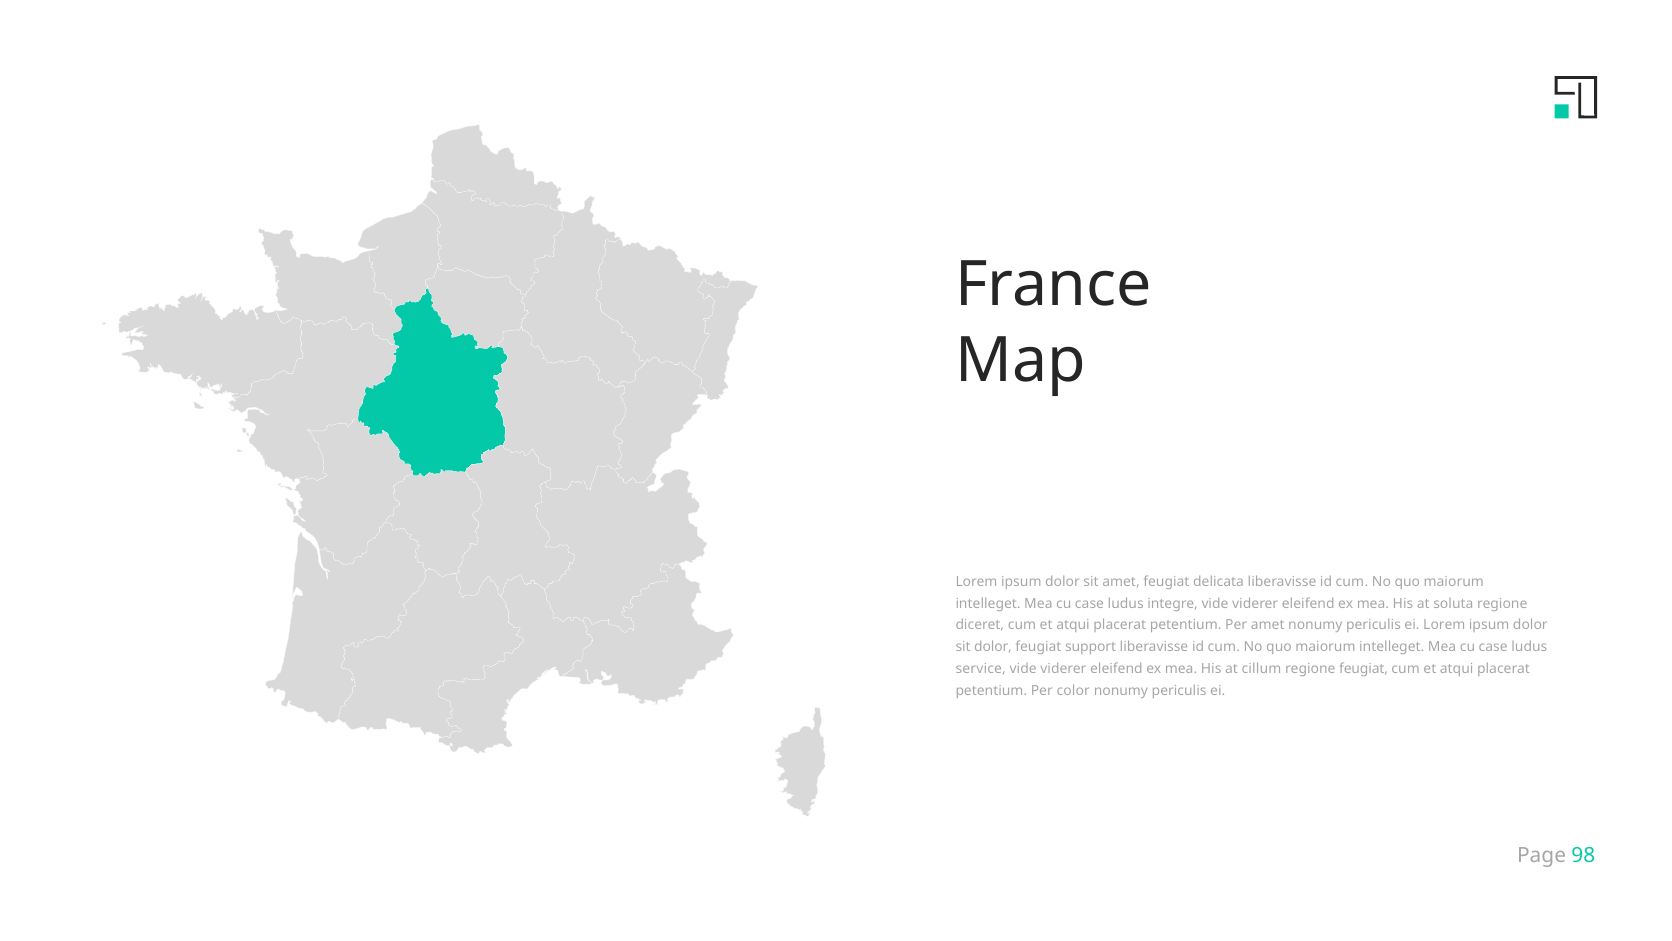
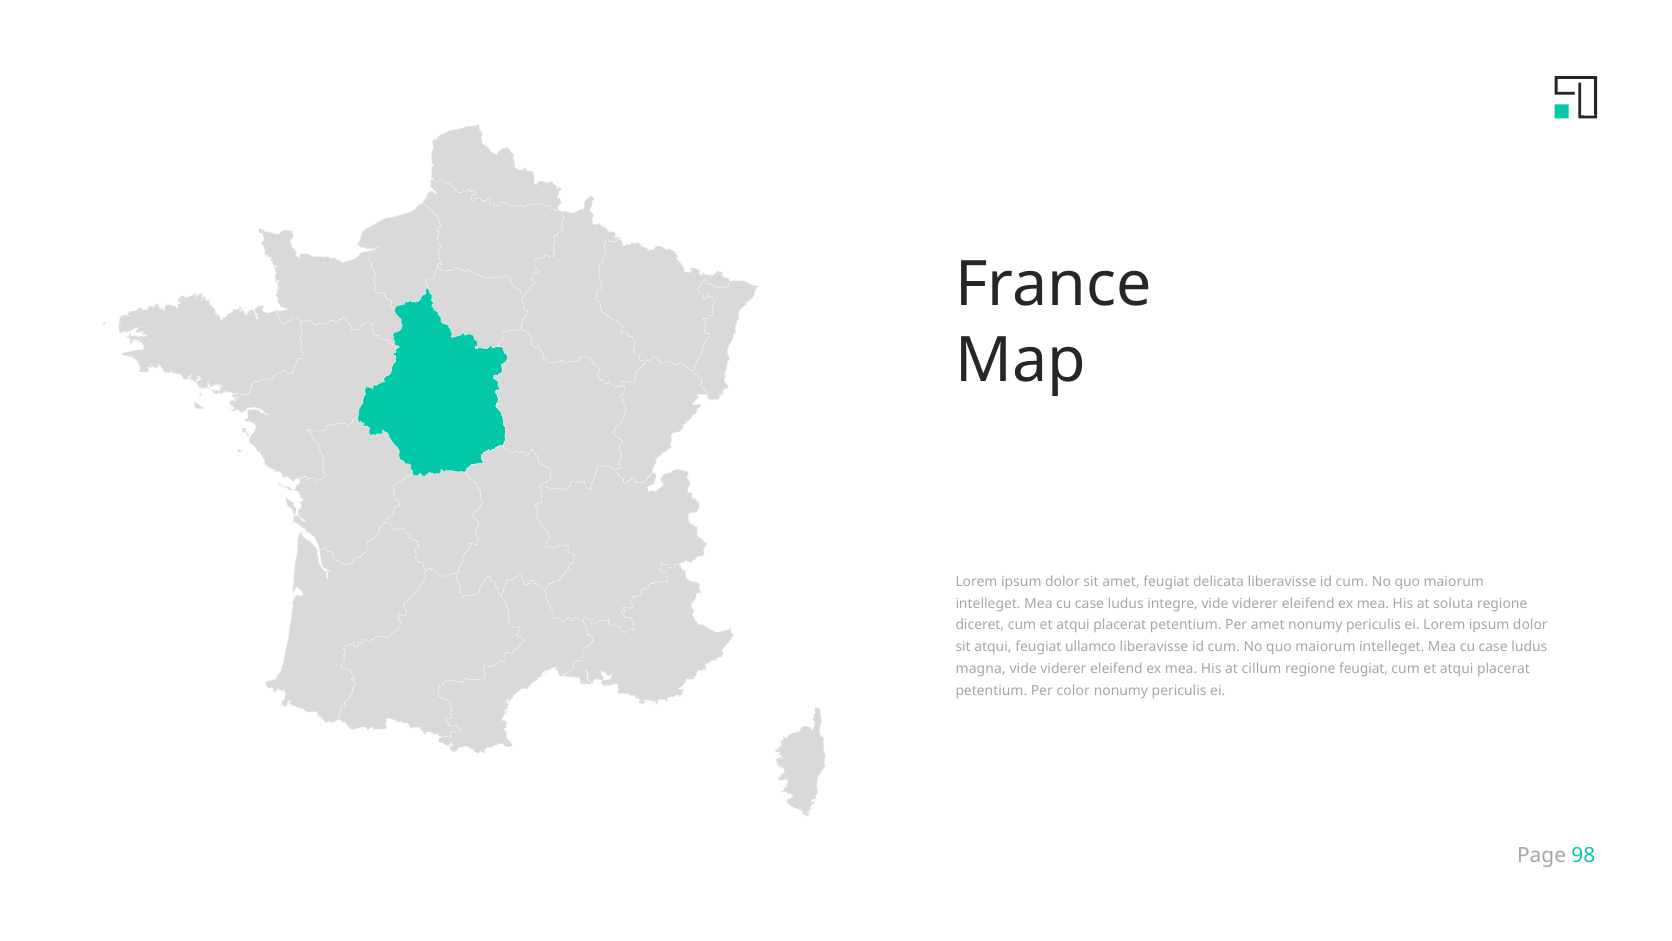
sit dolor: dolor -> atqui
support: support -> ullamco
service: service -> magna
